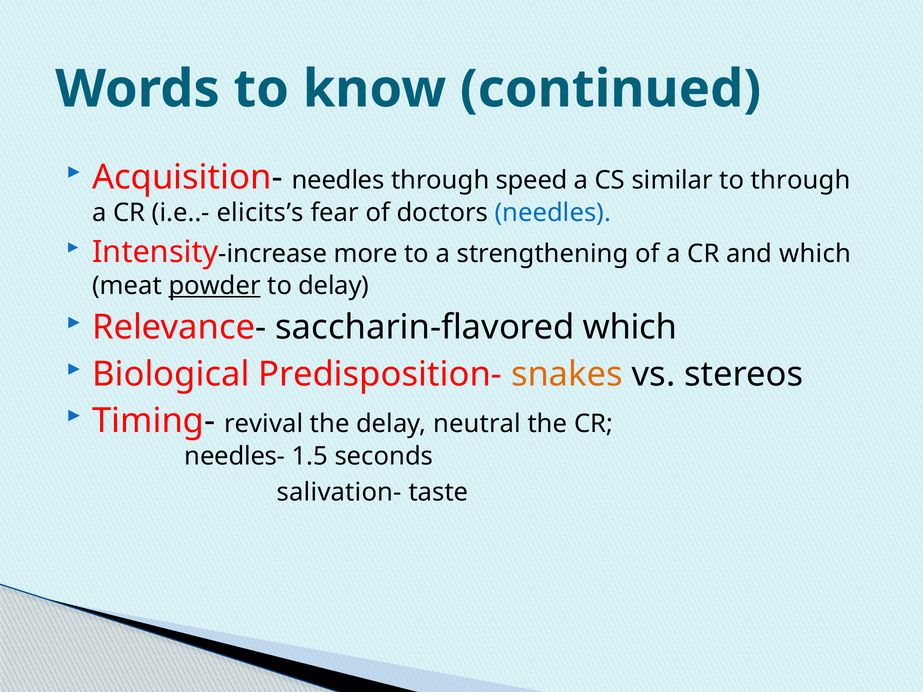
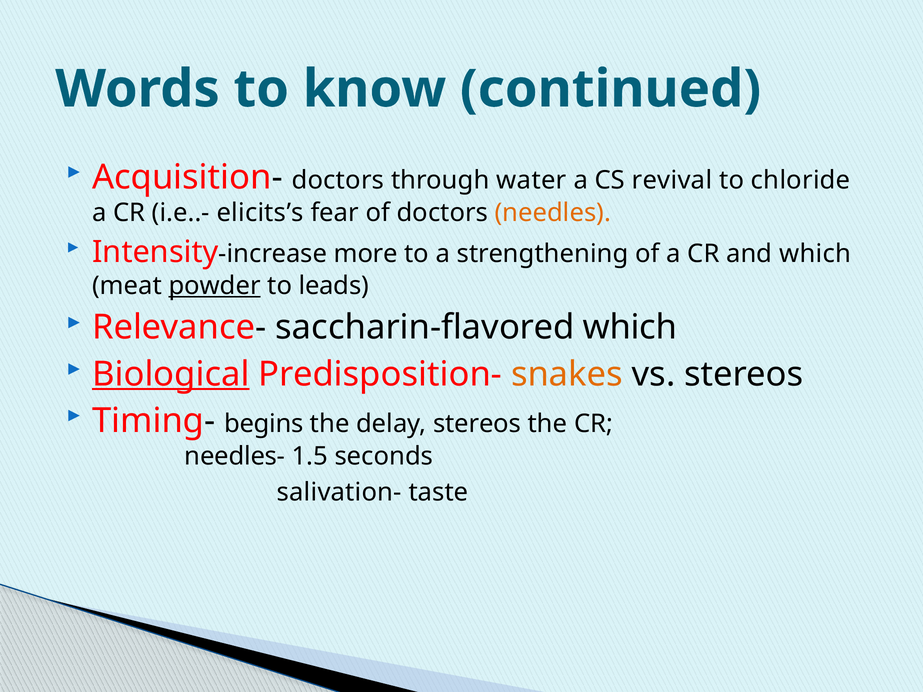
Acquisition- needles: needles -> doctors
speed: speed -> water
similar: similar -> revival
to through: through -> chloride
needles at (553, 213) colour: blue -> orange
to delay: delay -> leads
Biological underline: none -> present
revival: revival -> begins
delay neutral: neutral -> stereos
